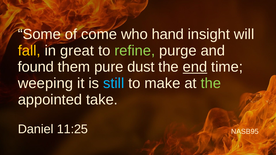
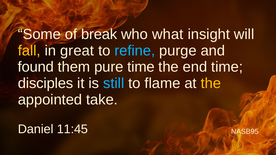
come: come -> break
hand: hand -> what
refine colour: light green -> light blue
pure dust: dust -> time
end underline: present -> none
weeping: weeping -> disciples
make: make -> flame
the at (211, 83) colour: light green -> yellow
11:25: 11:25 -> 11:45
